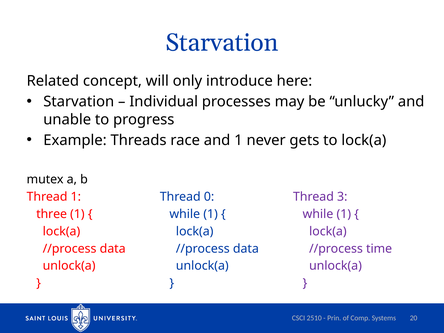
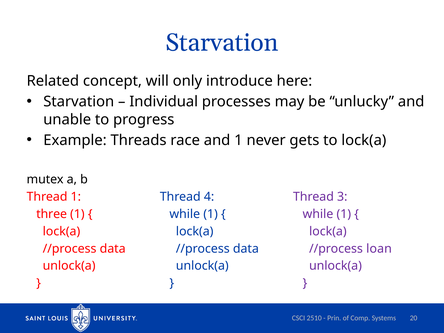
0: 0 -> 4
time: time -> loan
